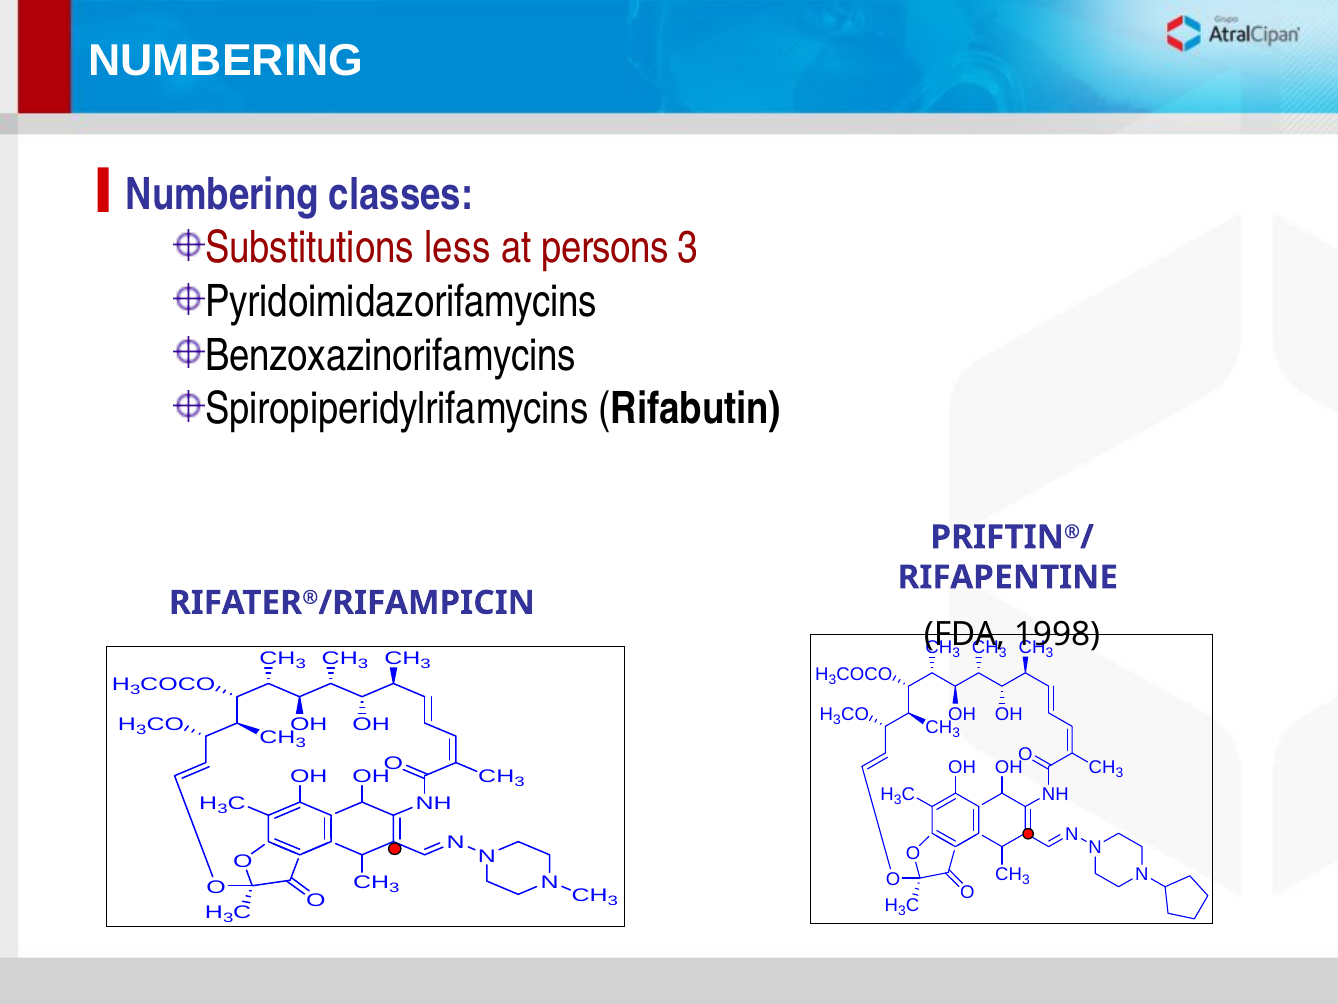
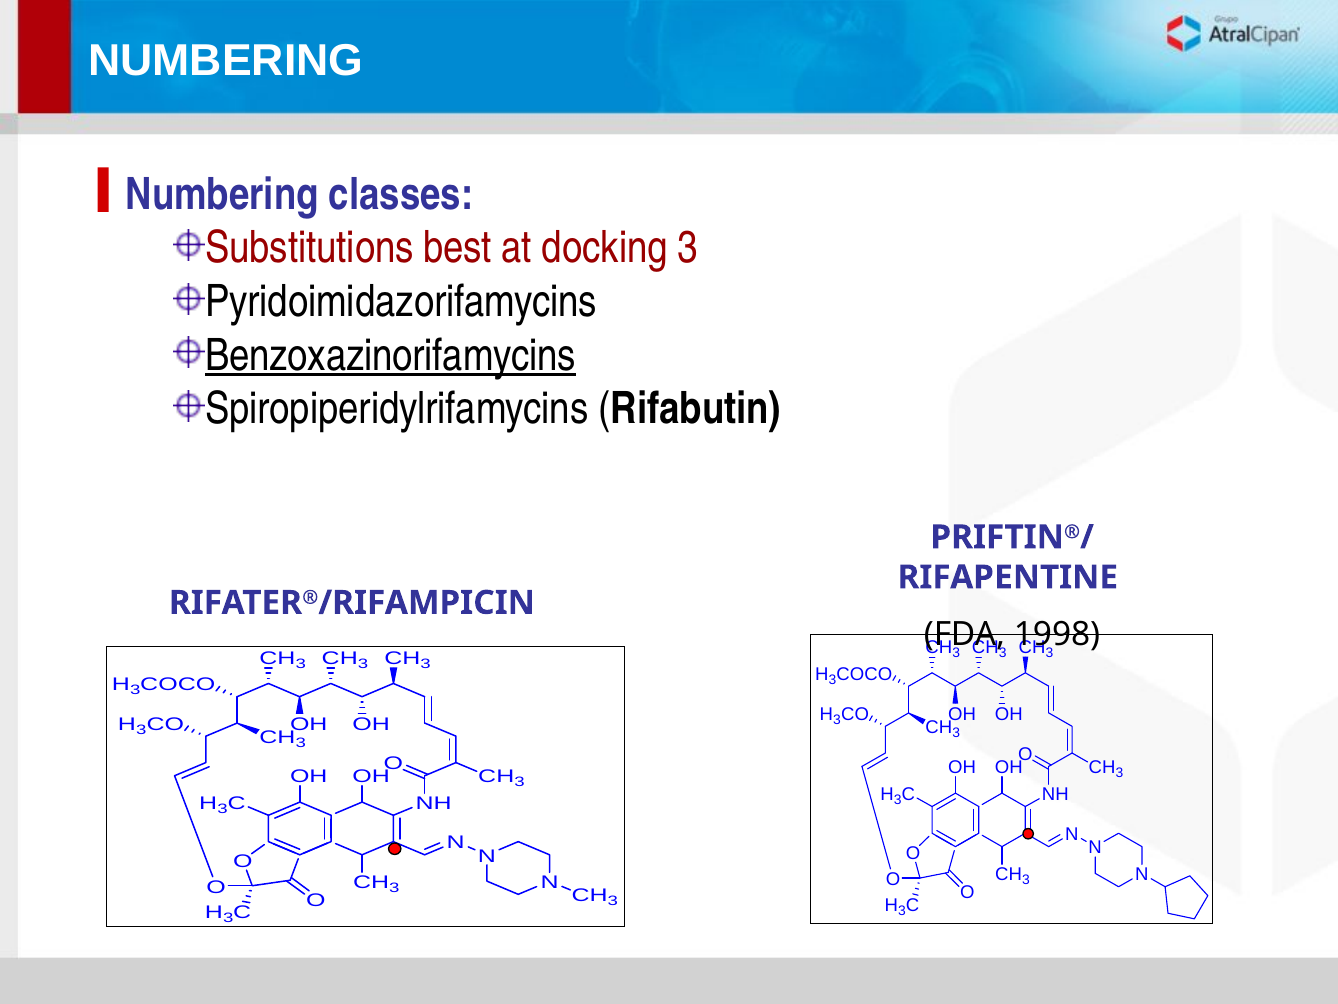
less: less -> best
persons: persons -> docking
Benzoxazinorifamycins underline: none -> present
